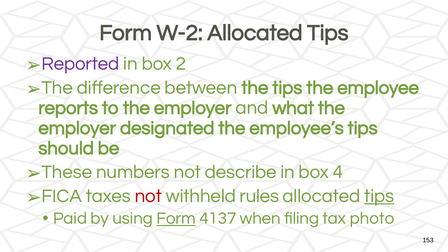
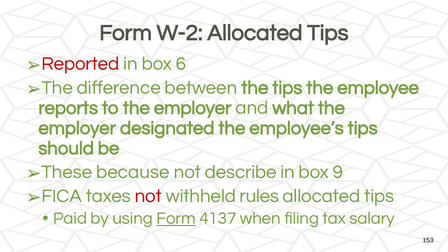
Reported colour: purple -> red
2: 2 -> 6
numbers: numbers -> because
4: 4 -> 9
tips at (379, 196) underline: present -> none
photo: photo -> salary
